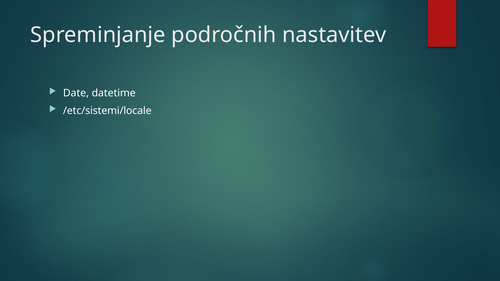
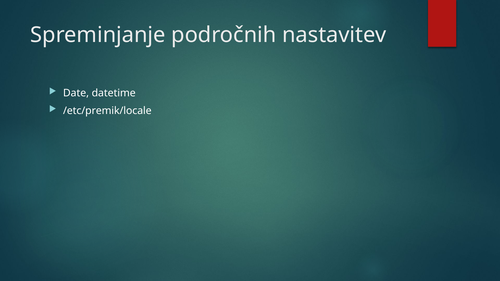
/etc/sistemi/locale: /etc/sistemi/locale -> /etc/premik/locale
